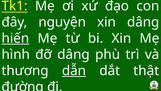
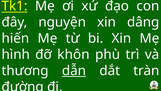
hiến underline: present -> none
đỡ dâng: dâng -> khôn
thật: thật -> tràn
